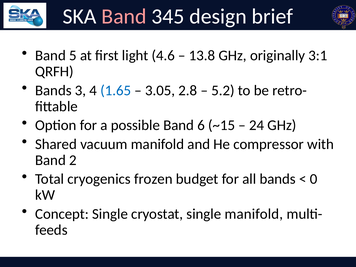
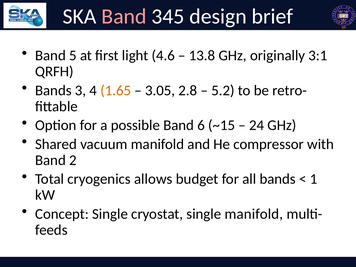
1.65 colour: blue -> orange
frozen: frozen -> allows
0: 0 -> 1
